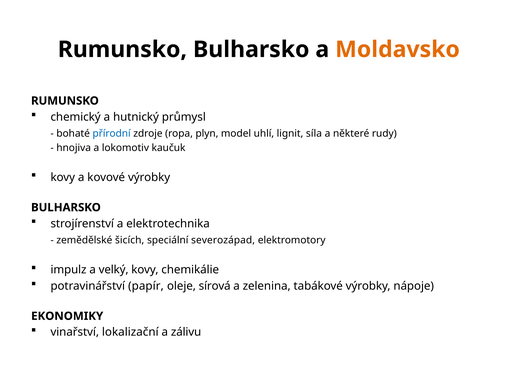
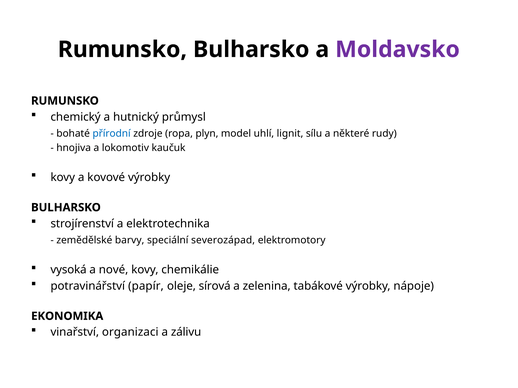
Moldavsko colour: orange -> purple
síla: síla -> sílu
šicích: šicích -> barvy
impulz: impulz -> vysoká
velký: velký -> nové
EKONOMIKY: EKONOMIKY -> EKONOMIKA
lokalizační: lokalizační -> organizaci
